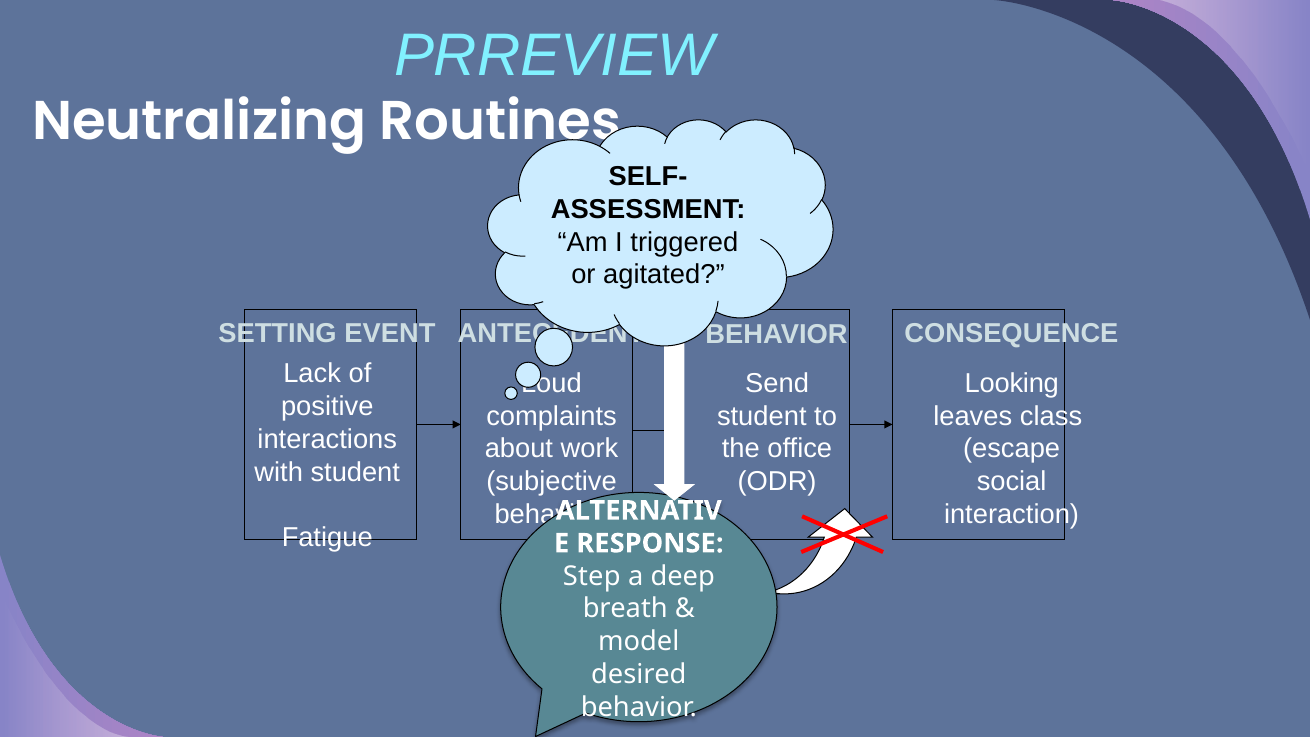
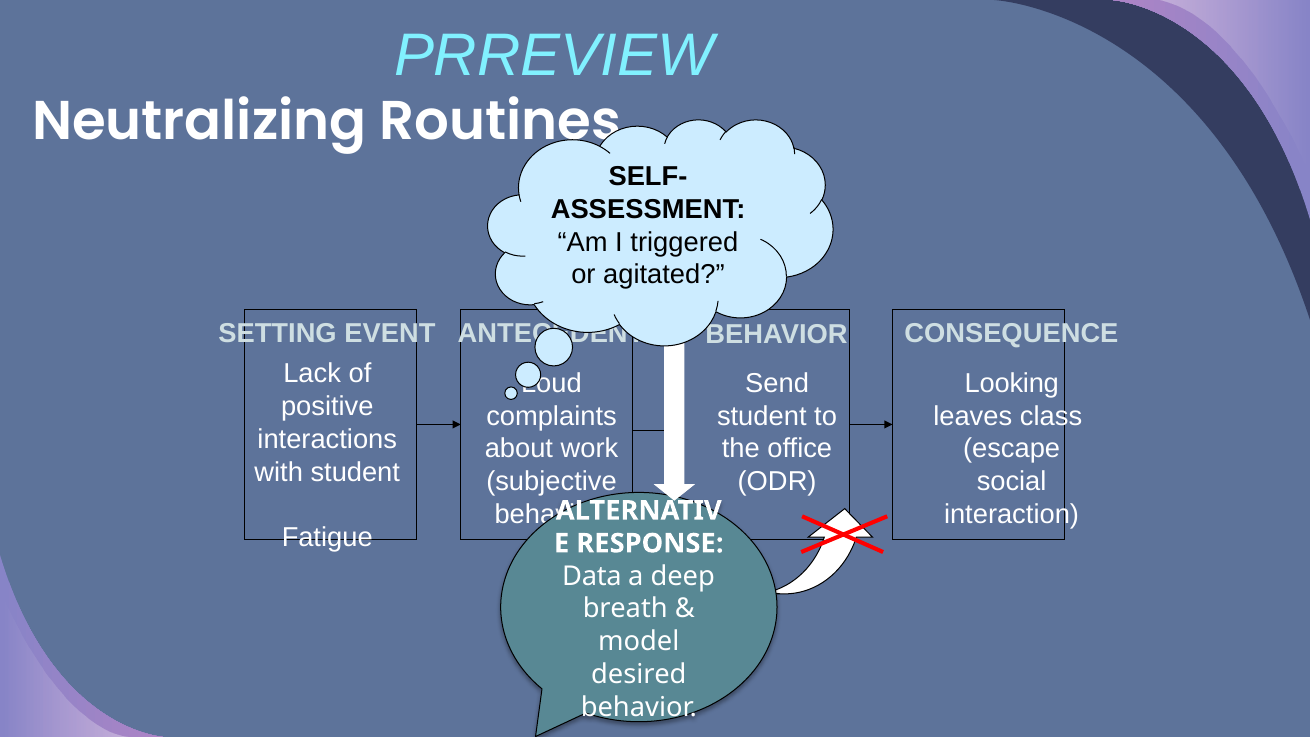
Step: Step -> Data
